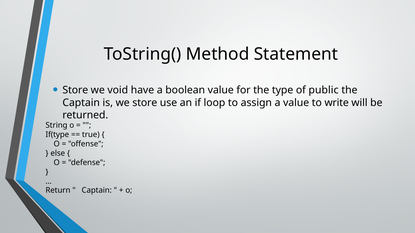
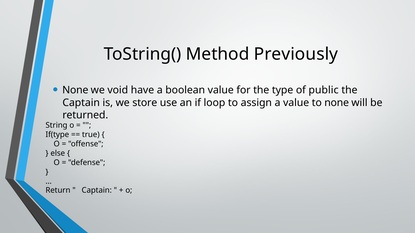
Statement: Statement -> Previously
Store at (75, 90): Store -> None
to write: write -> none
